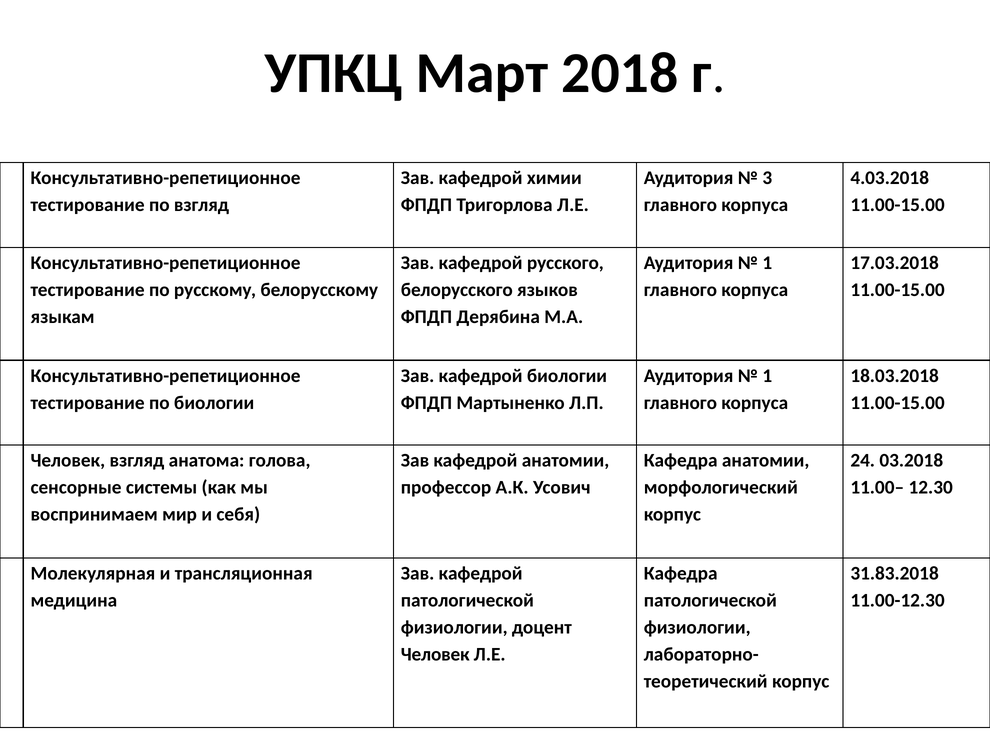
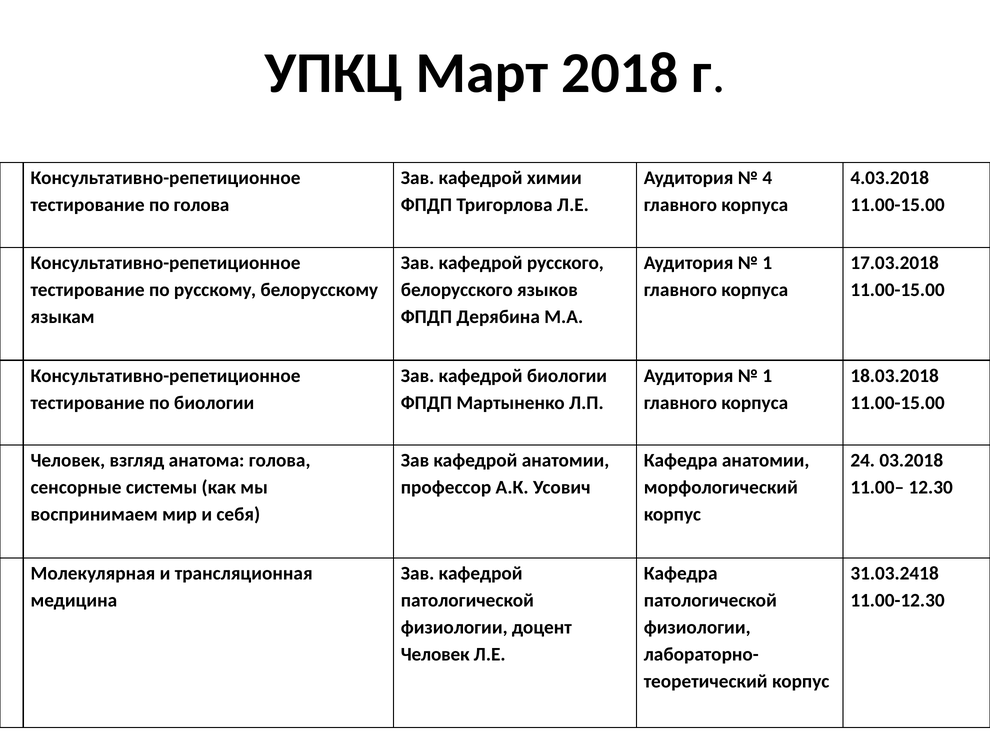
3: 3 -> 4
по взгляд: взгляд -> голова
31.83.2018: 31.83.2018 -> 31.03.2418
